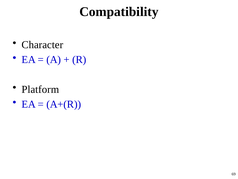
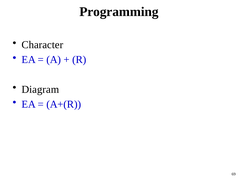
Compatibility: Compatibility -> Programming
Platform: Platform -> Diagram
